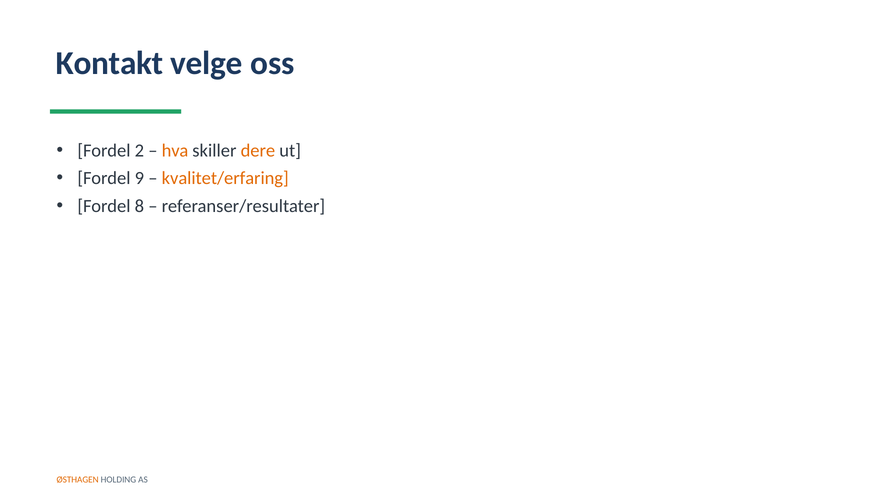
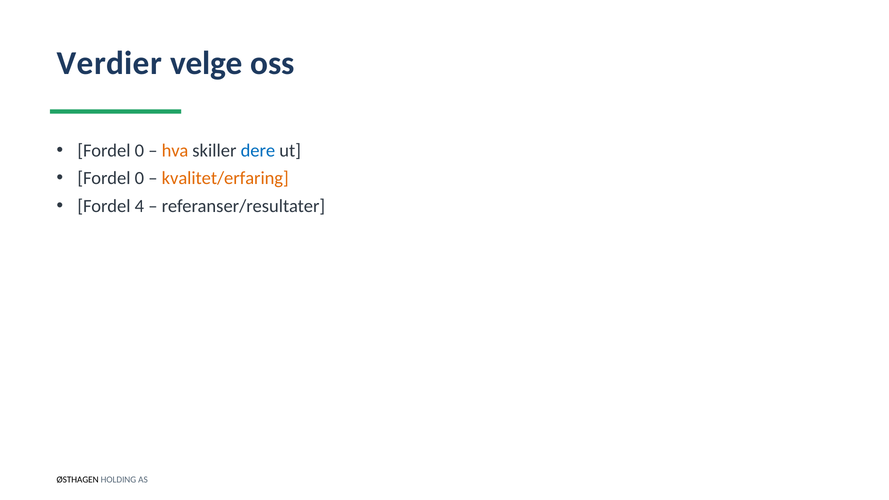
Kontakt: Kontakt -> Verdier
2 at (139, 151): 2 -> 0
dere colour: orange -> blue
9 at (139, 178): 9 -> 0
8: 8 -> 4
ØSTHAGEN colour: orange -> black
